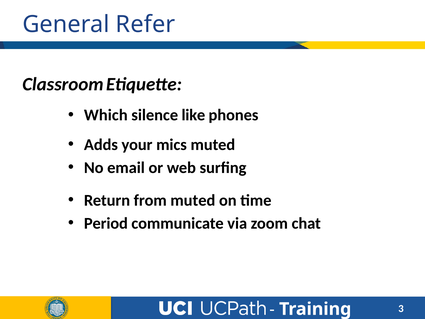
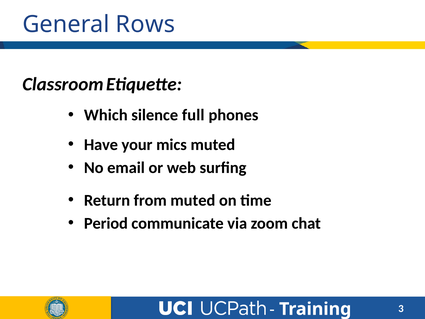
Refer: Refer -> Rows
like: like -> full
Adds: Adds -> Have
